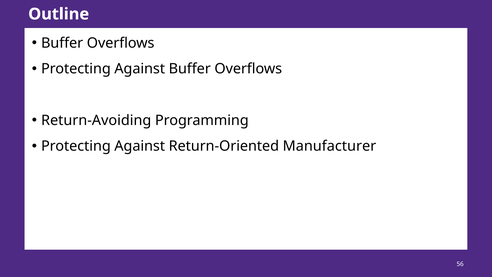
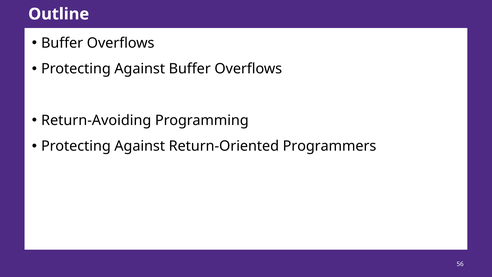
Manufacturer: Manufacturer -> Programmers
